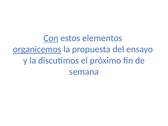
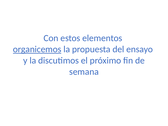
Con underline: present -> none
